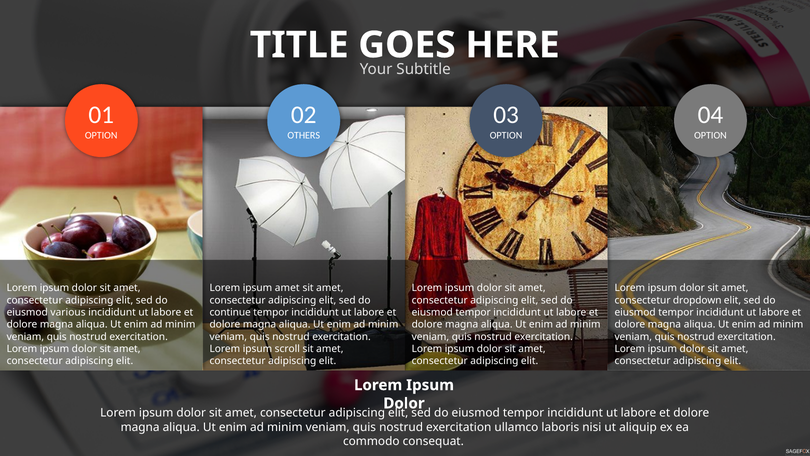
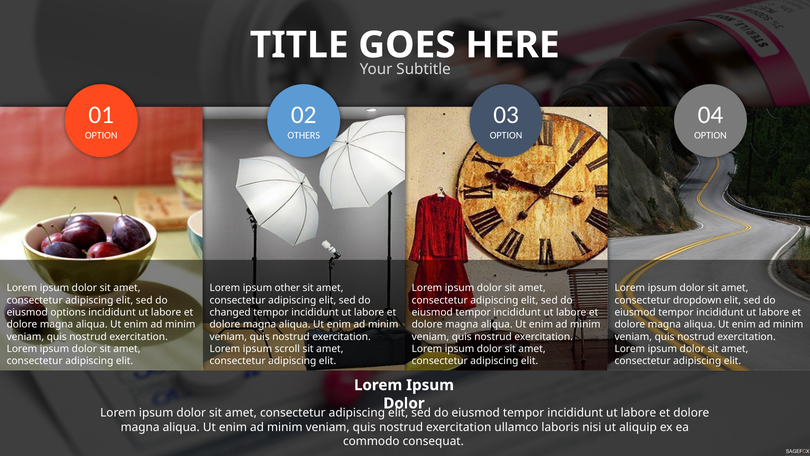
ipsum amet: amet -> other
various: various -> options
continue: continue -> changed
